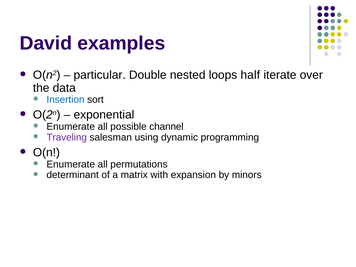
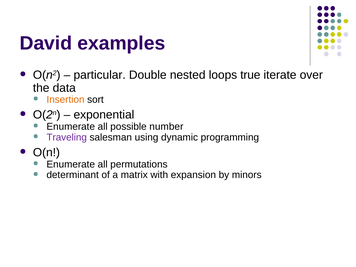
half: half -> true
Insertion colour: blue -> orange
channel: channel -> number
